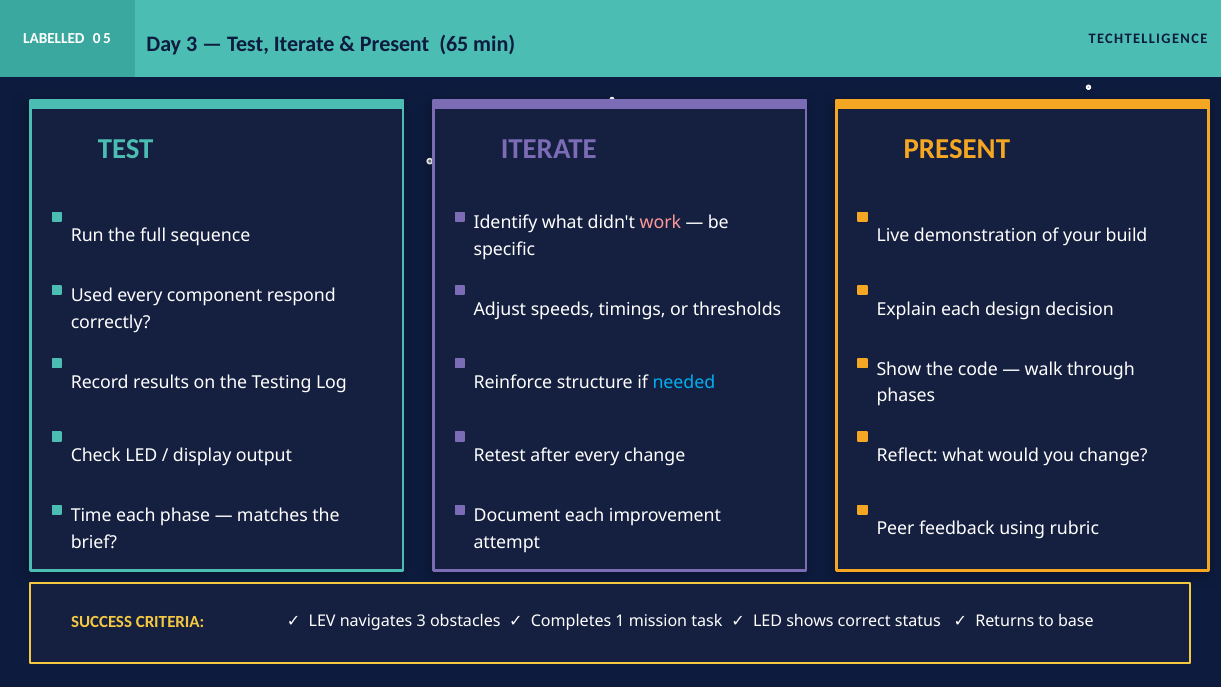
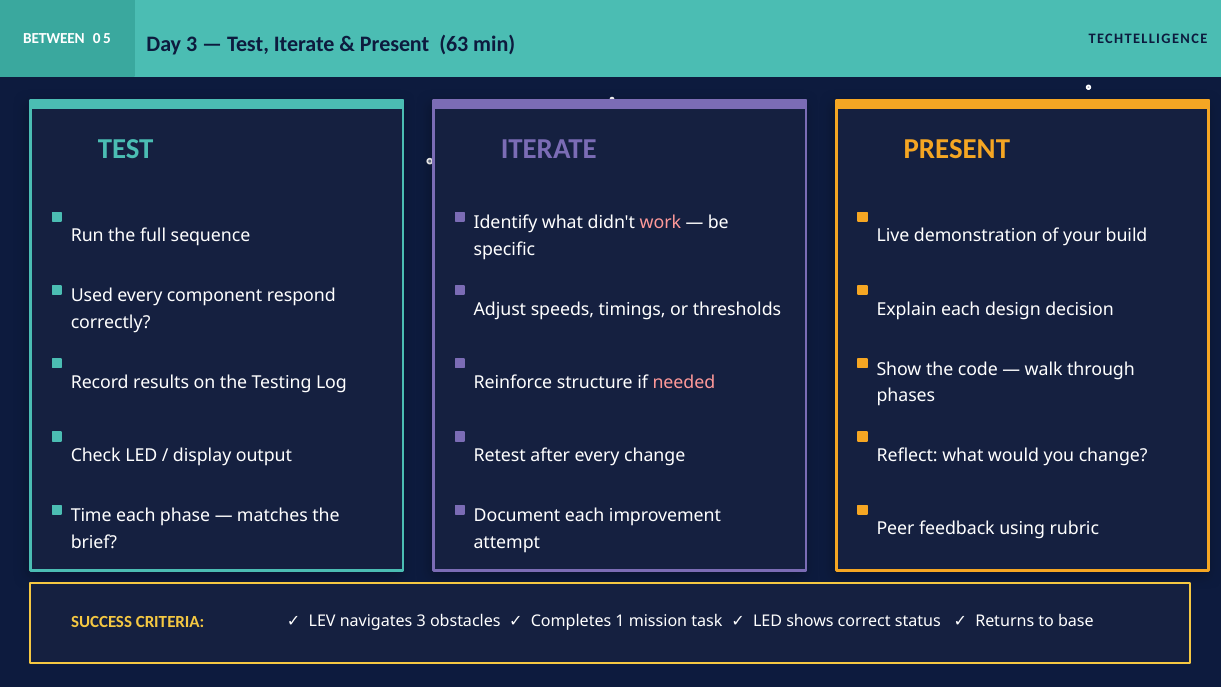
LABELLED: LABELLED -> BETWEEN
65: 65 -> 63
needed colour: light blue -> pink
